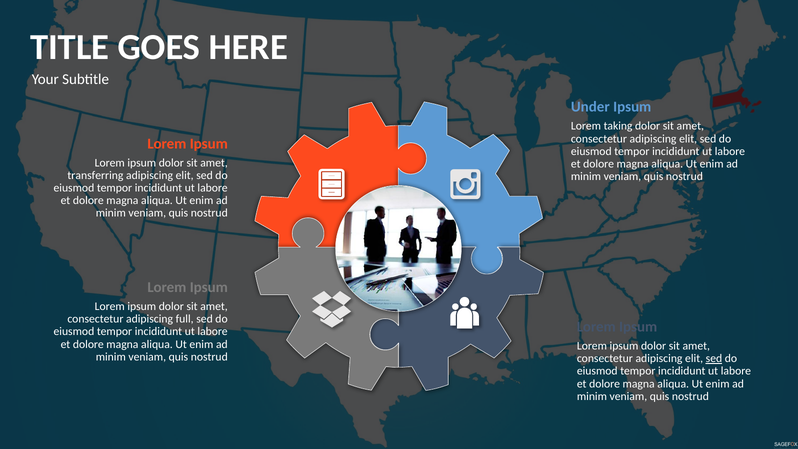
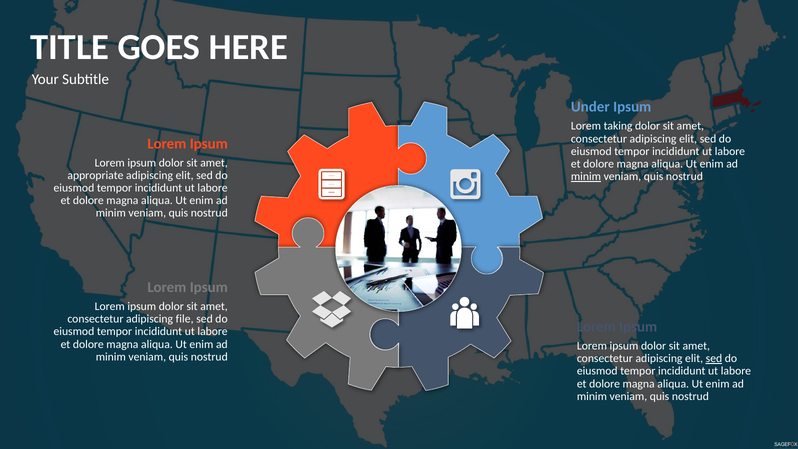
transferring: transferring -> appropriate
minim at (586, 176) underline: none -> present
full: full -> file
